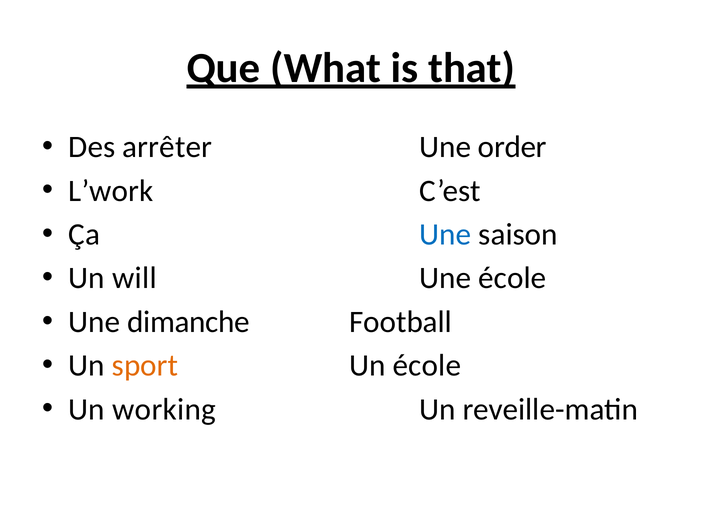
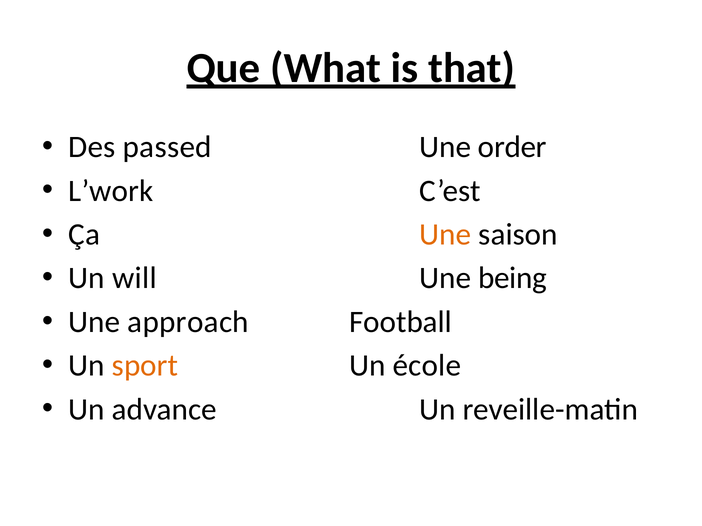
arrêter: arrêter -> passed
Une at (445, 235) colour: blue -> orange
Une école: école -> being
dimanche: dimanche -> approach
working: working -> advance
